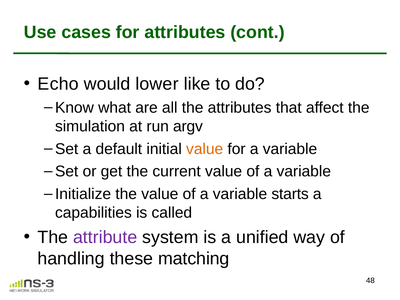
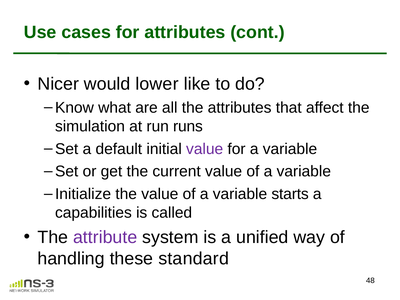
Echo: Echo -> Nicer
argv: argv -> runs
value at (205, 149) colour: orange -> purple
matching: matching -> standard
